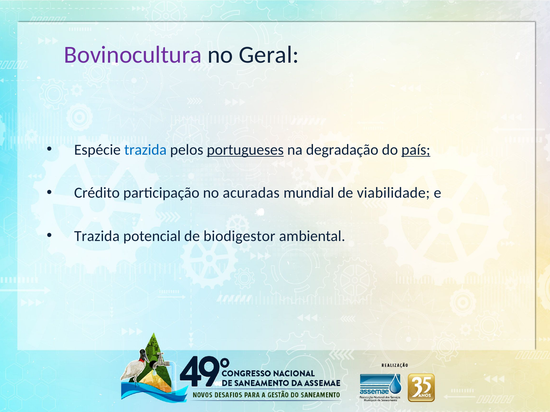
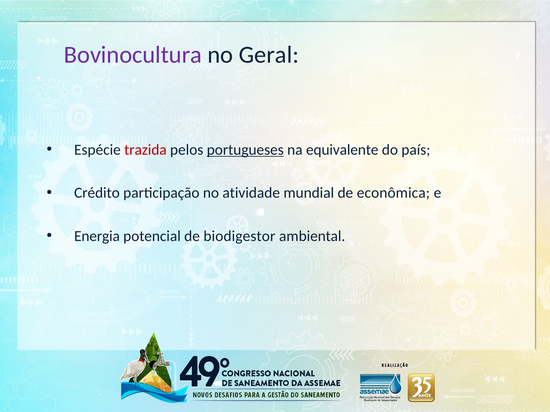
trazida at (145, 150) colour: blue -> red
degradação: degradação -> equivalente
país underline: present -> none
acuradas: acuradas -> atividade
viabilidade: viabilidade -> econômica
Trazida at (97, 236): Trazida -> Energia
